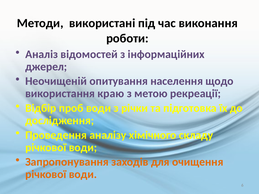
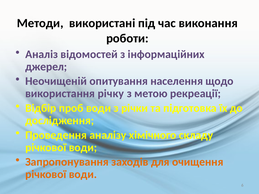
краю: краю -> річку
